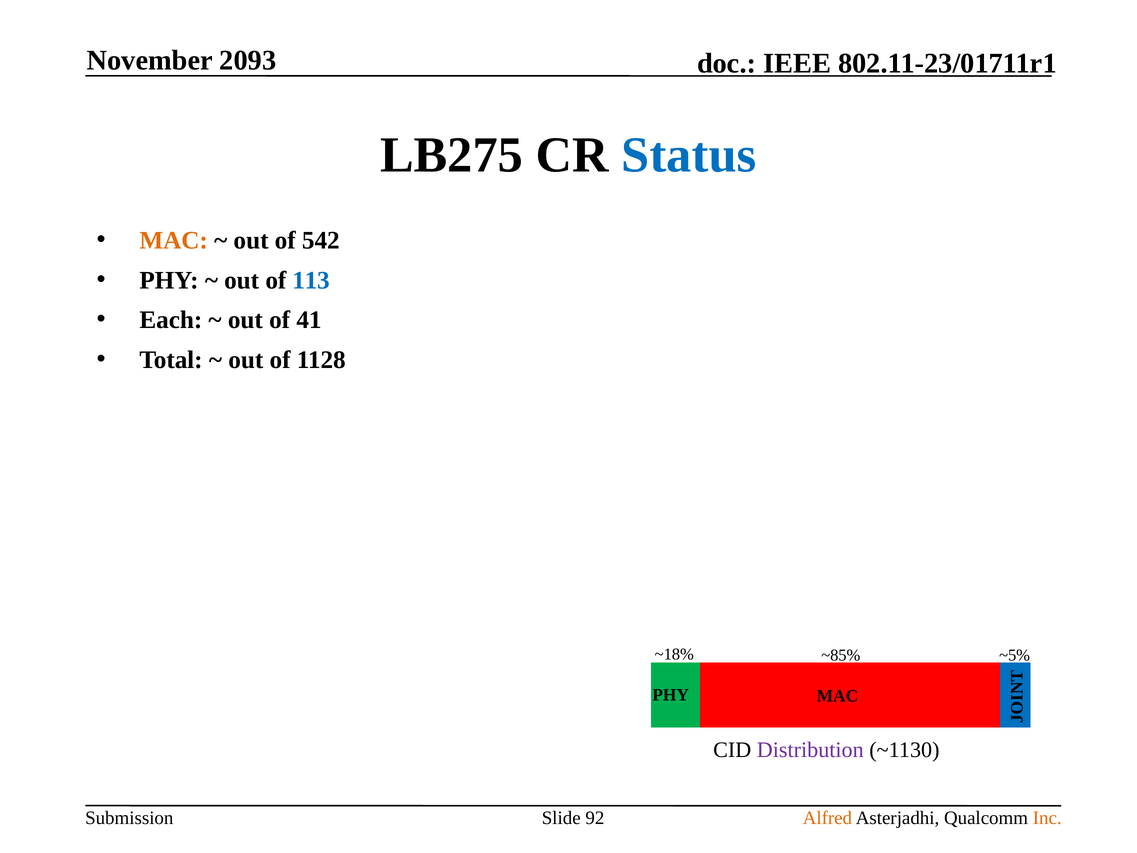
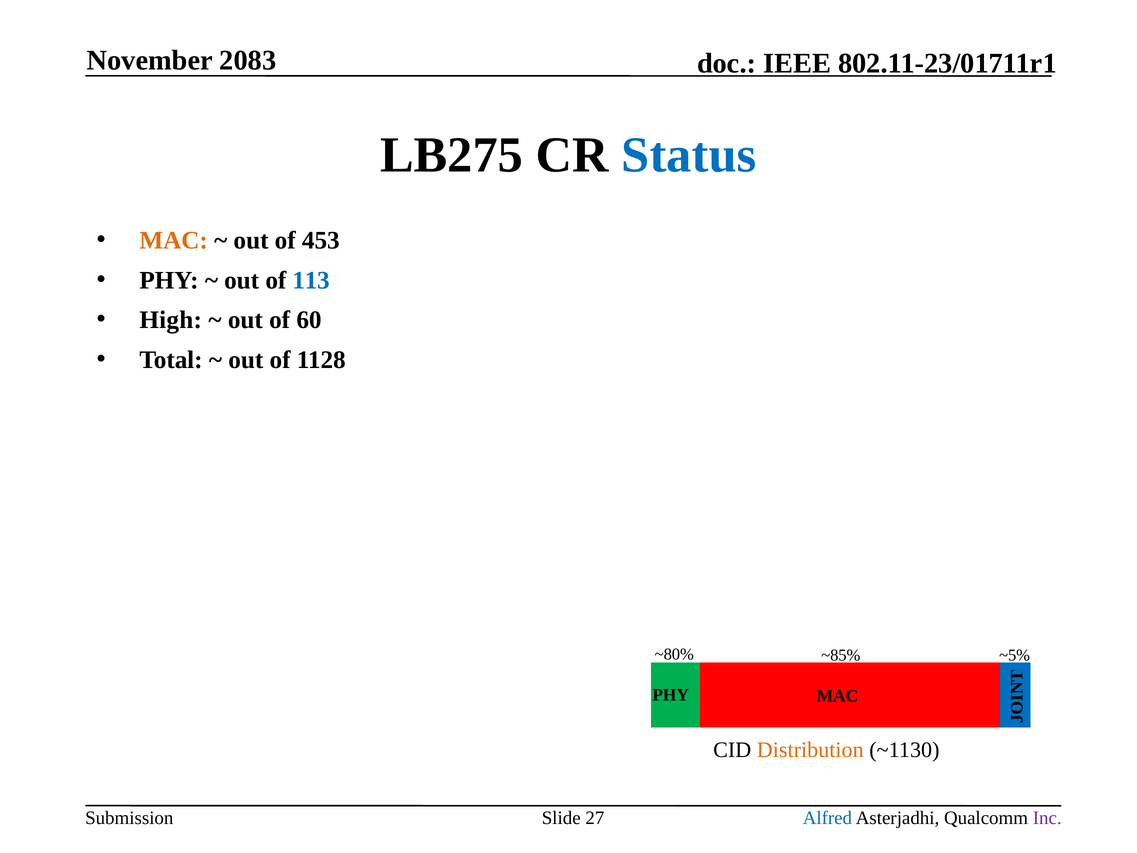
2093: 2093 -> 2083
542: 542 -> 453
Each: Each -> High
41: 41 -> 60
~18%: ~18% -> ~80%
Distribution colour: purple -> orange
92: 92 -> 27
Alfred colour: orange -> blue
Inc colour: orange -> purple
